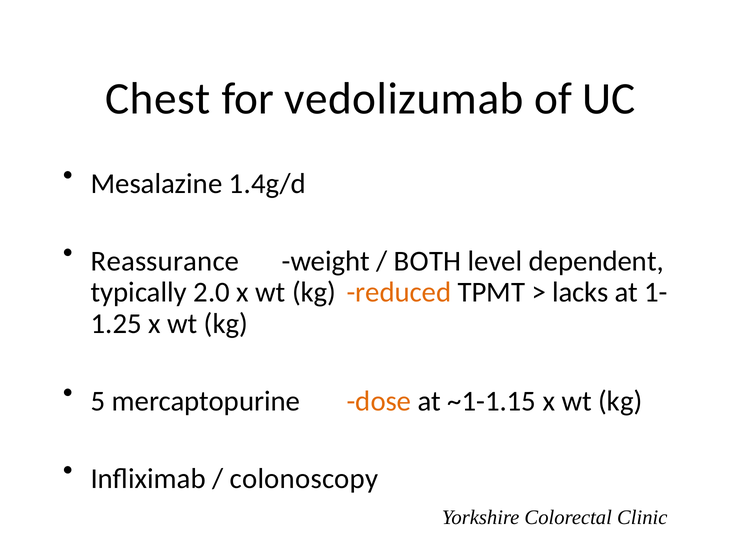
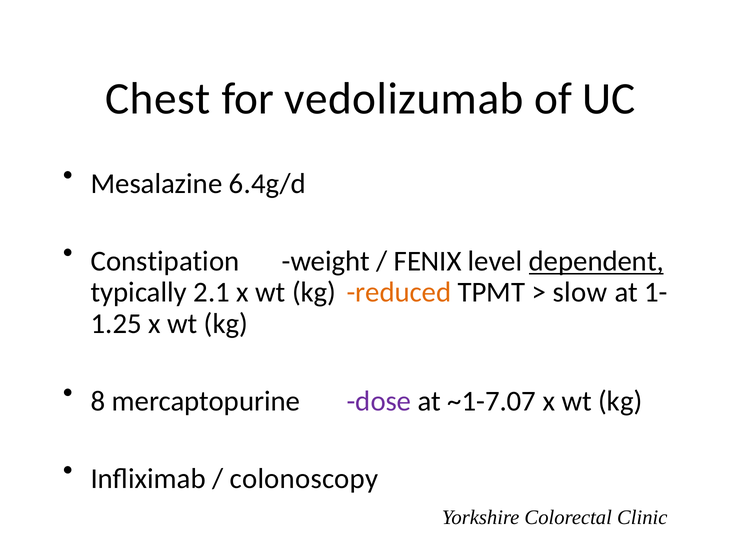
1.4g/d: 1.4g/d -> 6.4g/d
Reassurance: Reassurance -> Constipation
BOTH: BOTH -> FENIX
dependent underline: none -> present
2.0: 2.0 -> 2.1
lacks: lacks -> slow
5: 5 -> 8
dose colour: orange -> purple
~1-1.15: ~1-1.15 -> ~1-7.07
